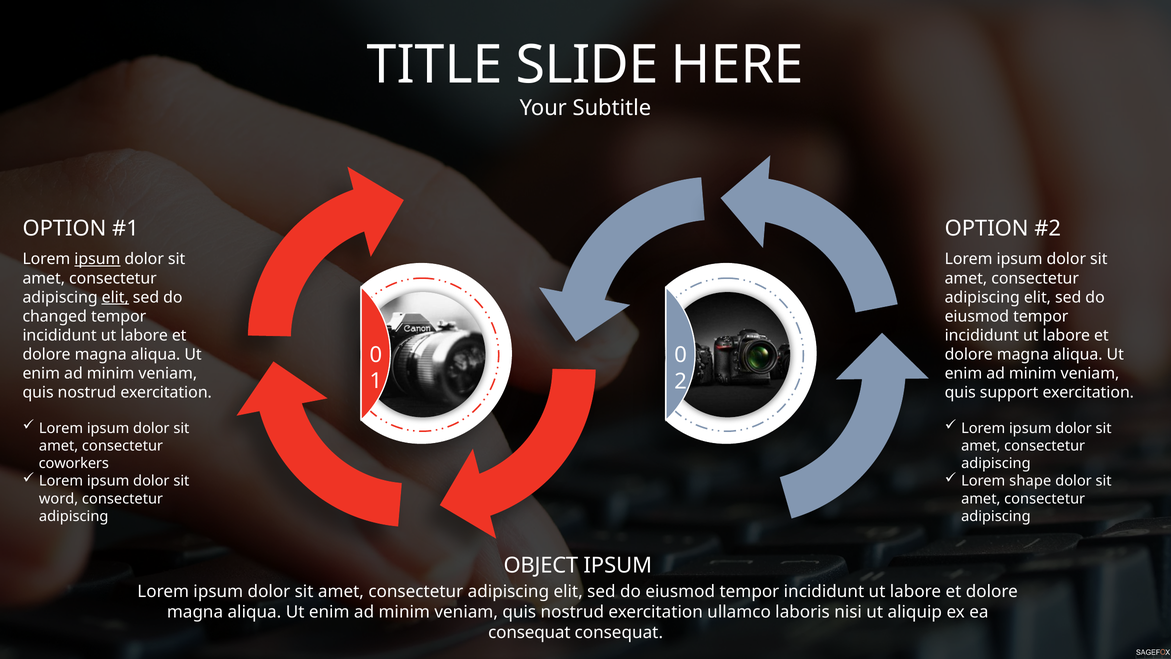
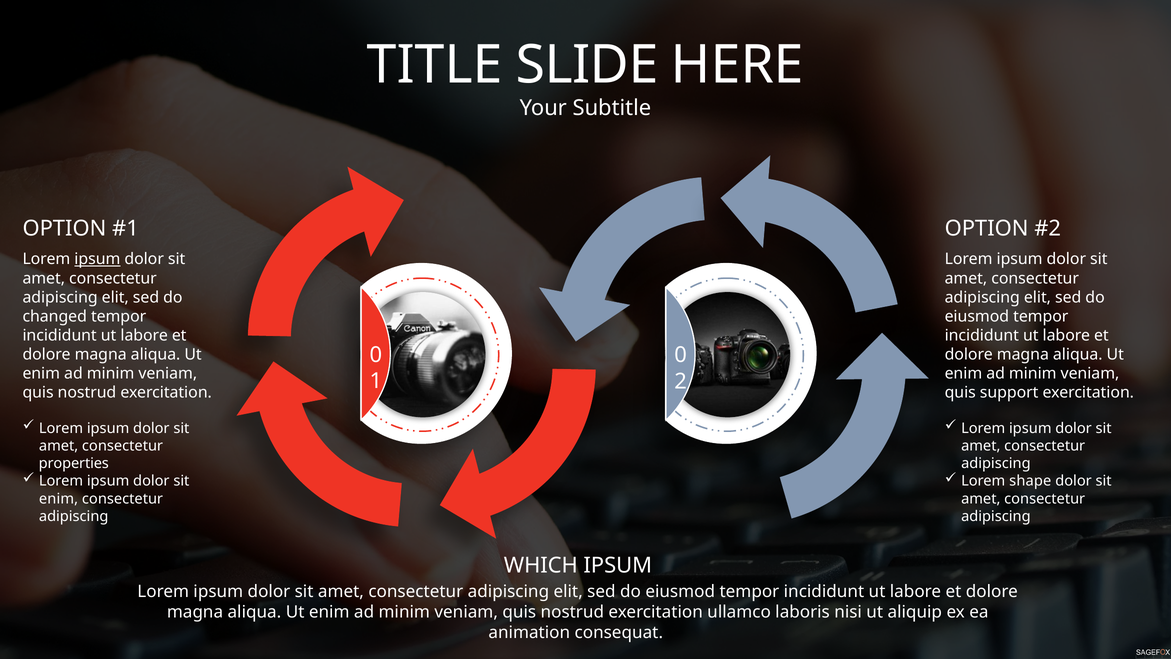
elit at (115, 297) underline: present -> none
coworkers: coworkers -> properties
word at (59, 499): word -> enim
OBJECT: OBJECT -> WHICH
consequat at (529, 633): consequat -> animation
